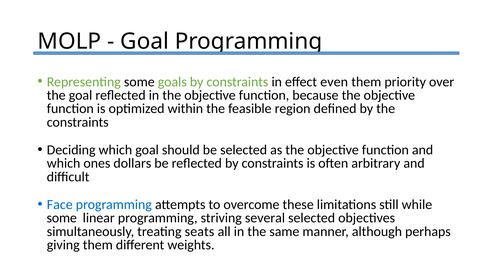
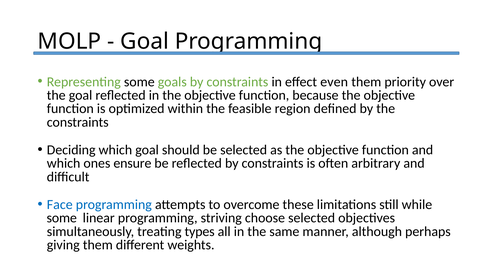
dollars: dollars -> ensure
several: several -> choose
seats: seats -> types
